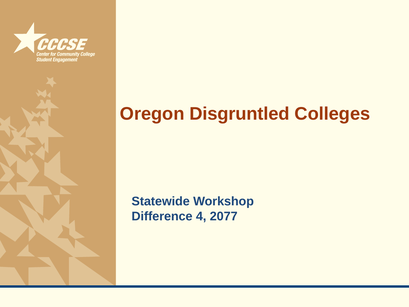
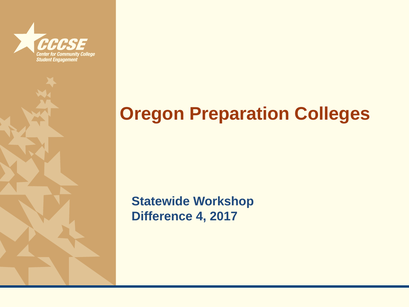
Disgruntled: Disgruntled -> Preparation
2077: 2077 -> 2017
